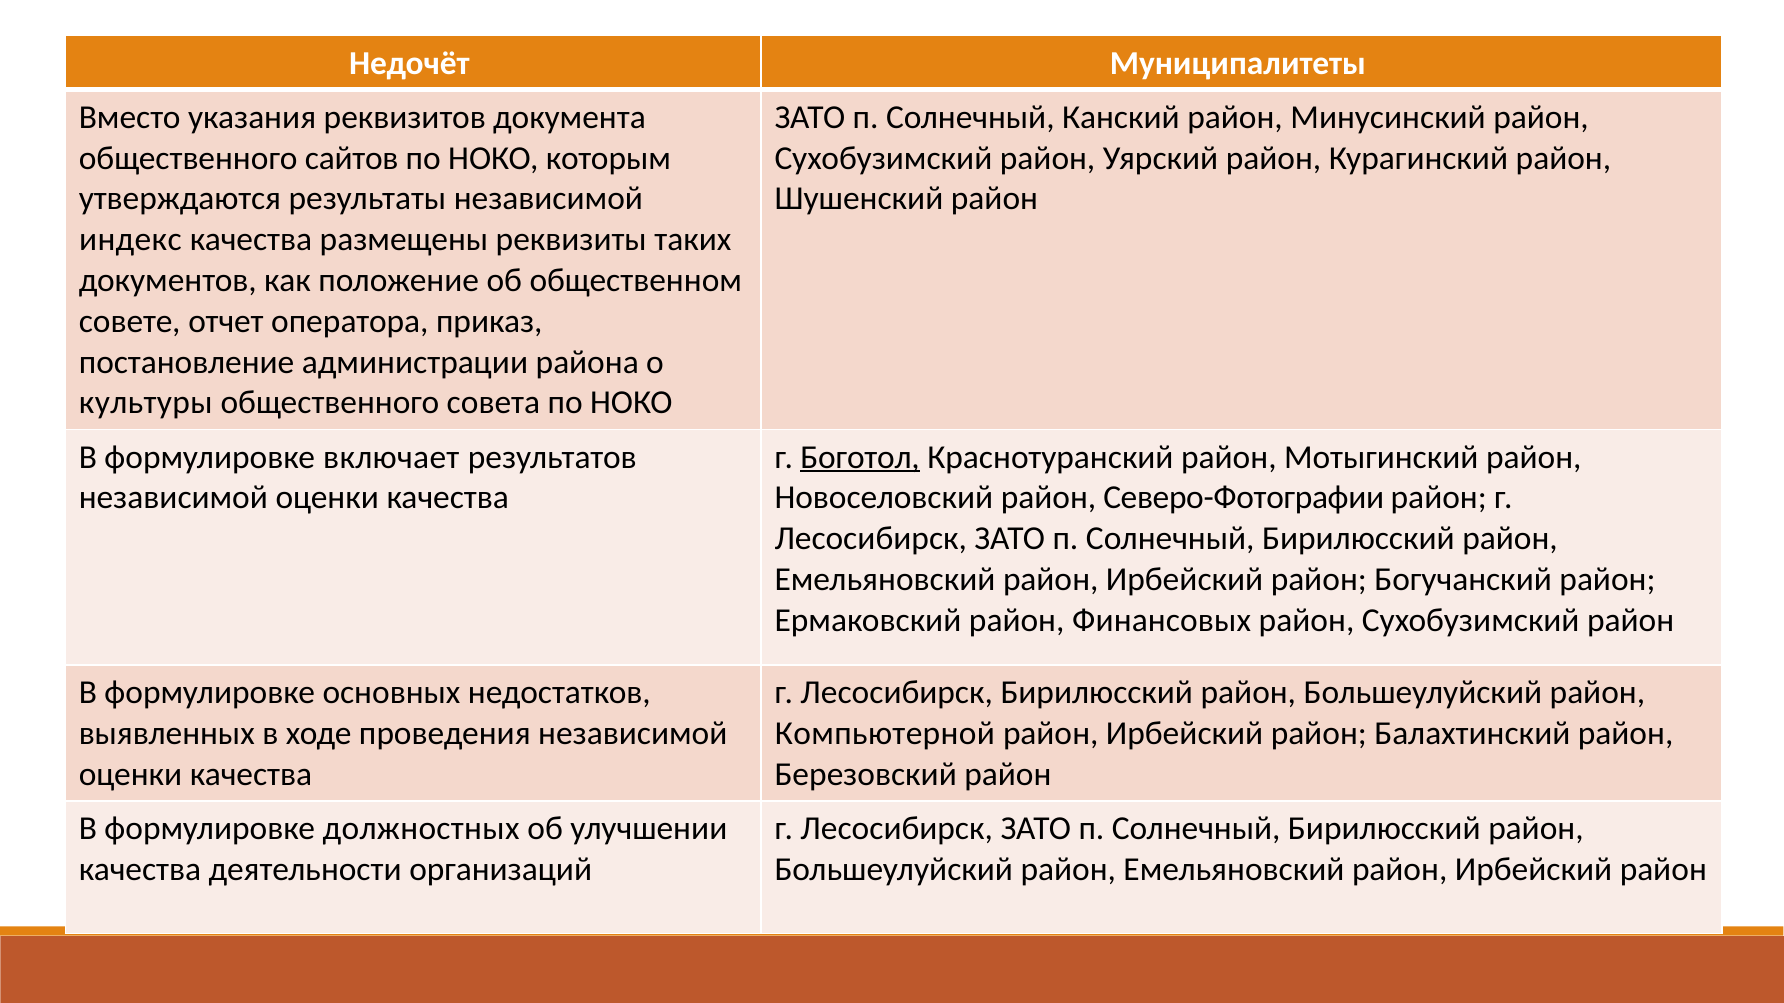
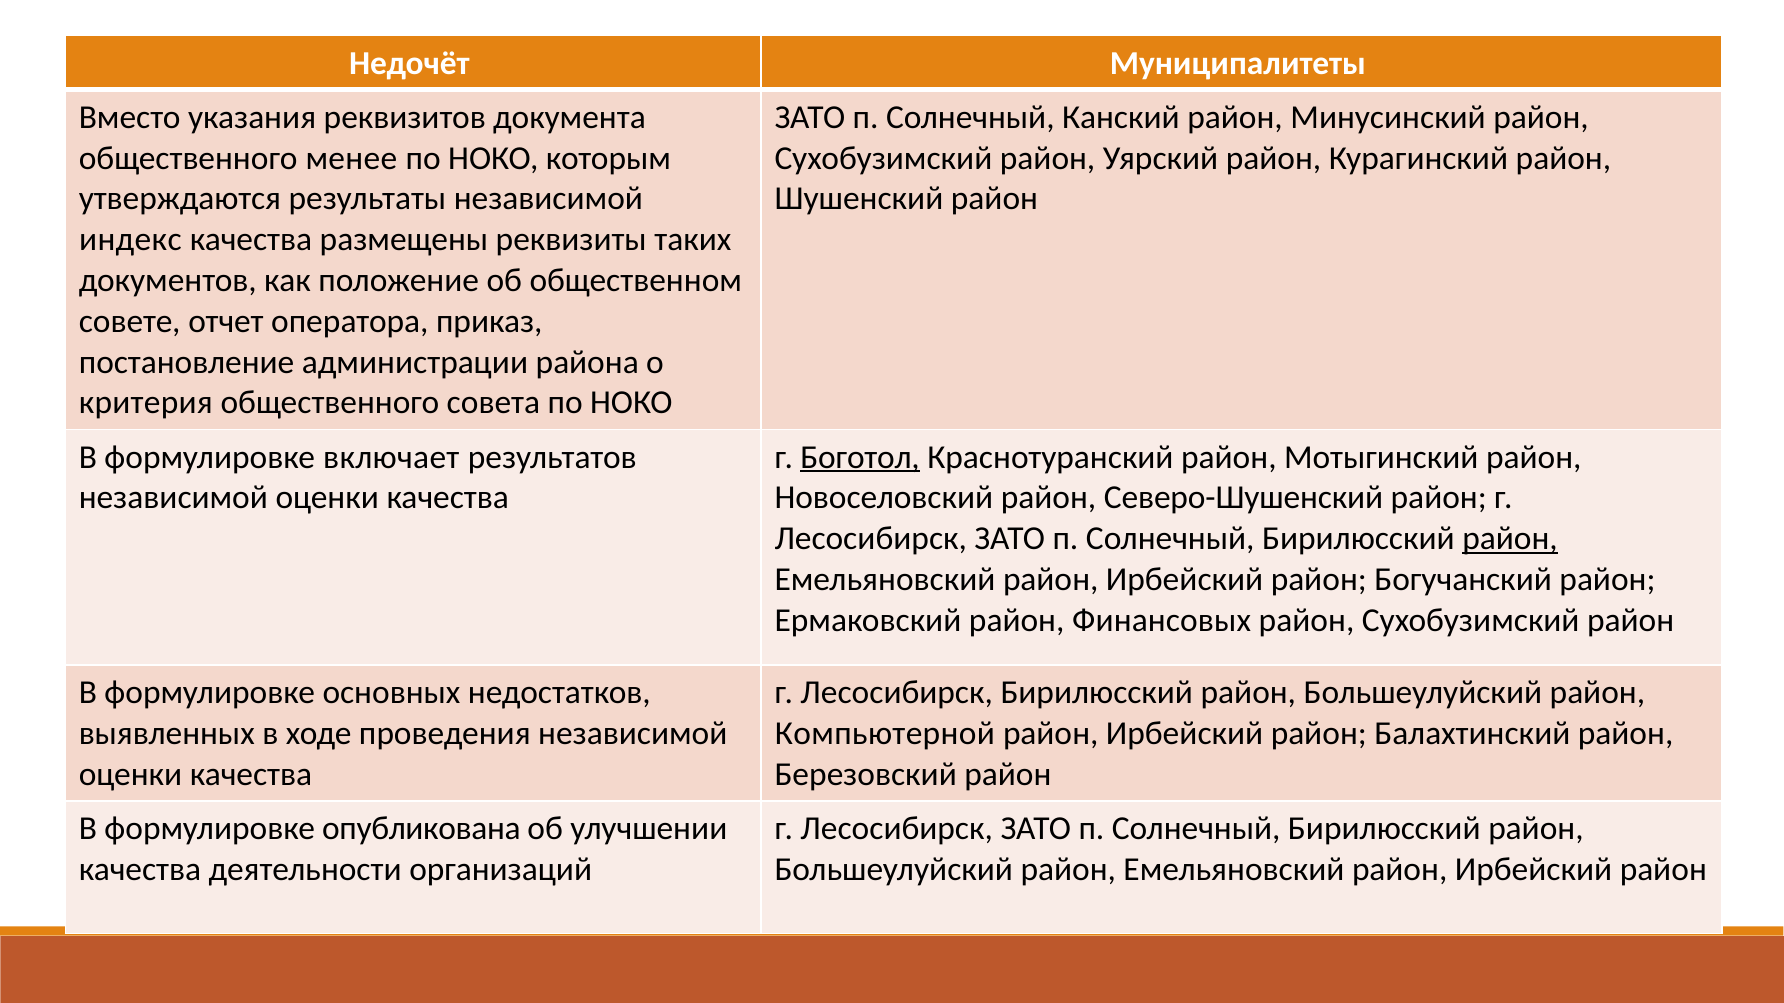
сайтов: сайтов -> менее
культуры: культуры -> критерия
Северо-Фотографии: Северо-Фотографии -> Северо-Шушенский
район at (1510, 539) underline: none -> present
должностных: должностных -> опубликована
